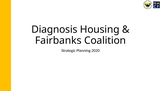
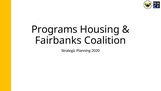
Diagnosis: Diagnosis -> Programs
